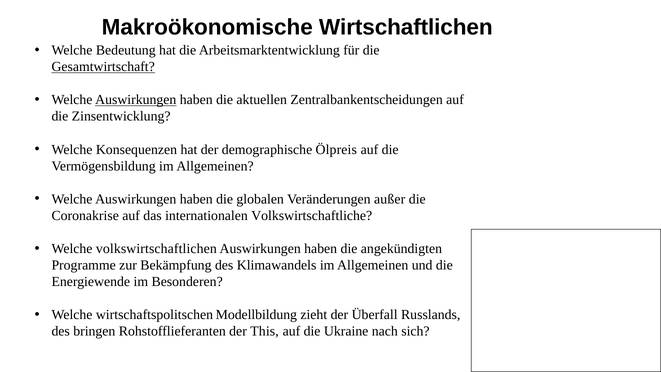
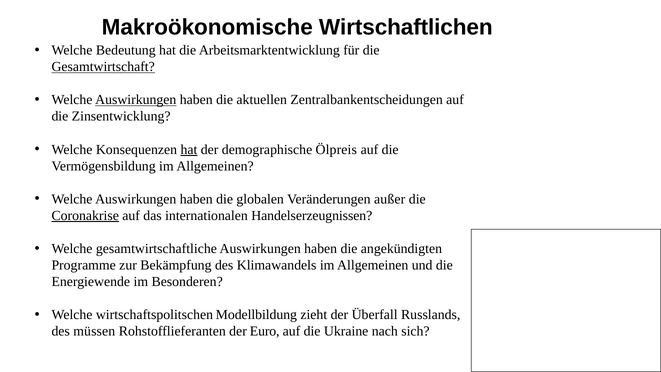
hat at (189, 149) underline: none -> present
Coronakrise underline: none -> present
Volkswirtschaftliche: Volkswirtschaftliche -> Handelserzeugnissen
volkswirtschaftlichen: volkswirtschaftlichen -> gesamtwirtschaftliche
bringen: bringen -> müssen
This: This -> Euro
